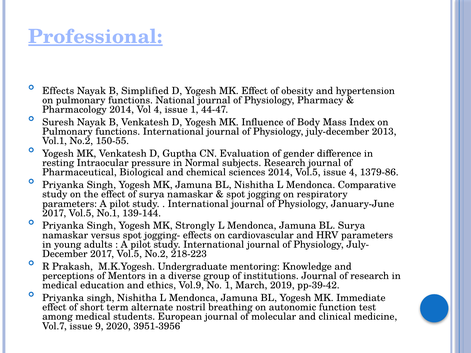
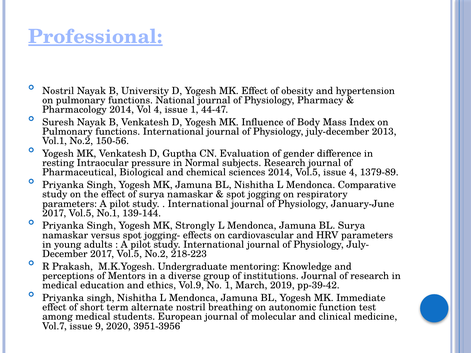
Effects at (58, 91): Effects -> Nostril
Simplified: Simplified -> University
150-55: 150-55 -> 150-56
1379-86: 1379-86 -> 1379-89
